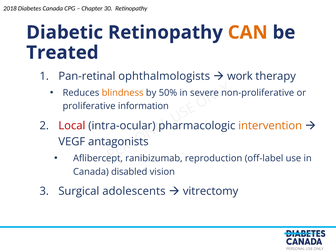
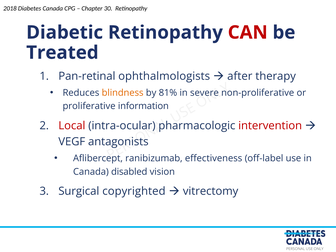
CAN colour: orange -> red
work: work -> after
50%: 50% -> 81%
intervention colour: orange -> red
reproduction: reproduction -> effectiveness
adolescents: adolescents -> copyrighted
